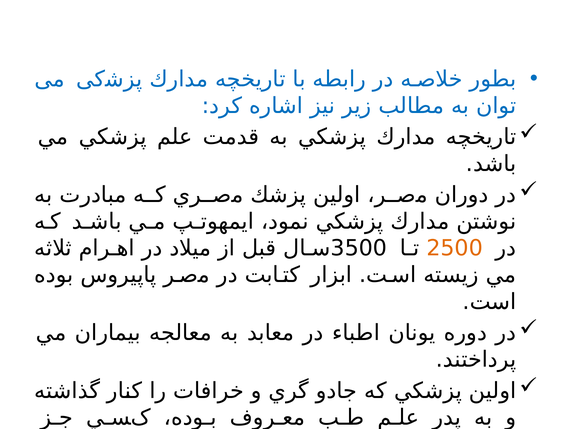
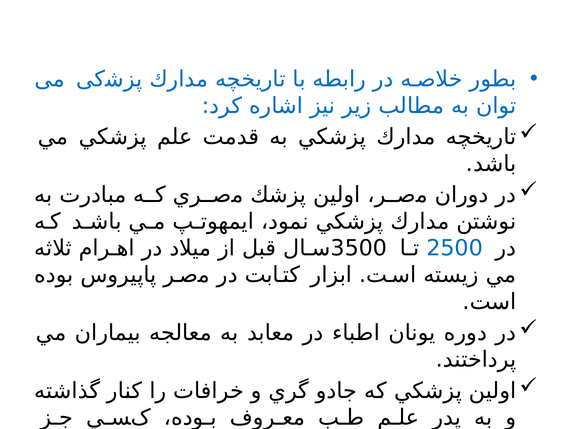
2500 colour: orange -> blue
